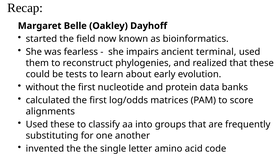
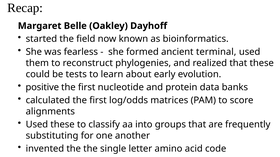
impairs: impairs -> formed
without: without -> positive
